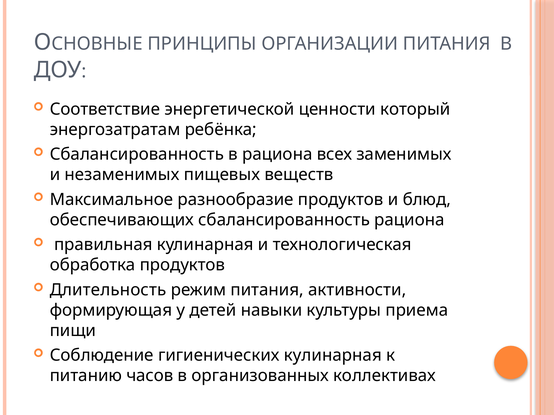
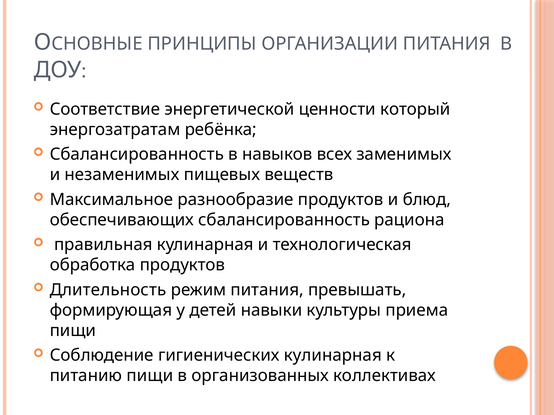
в рациона: рациона -> навыков
активности: активности -> превышать
питанию часов: часов -> пищи
